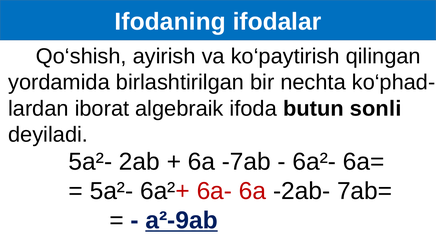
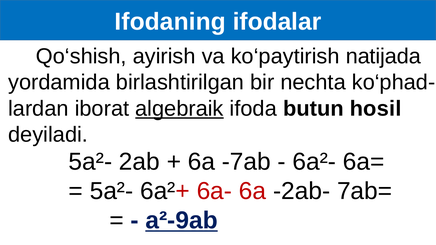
qilingan: qilingan -> natijada
algebraik underline: none -> present
sonli: sonli -> hosil
